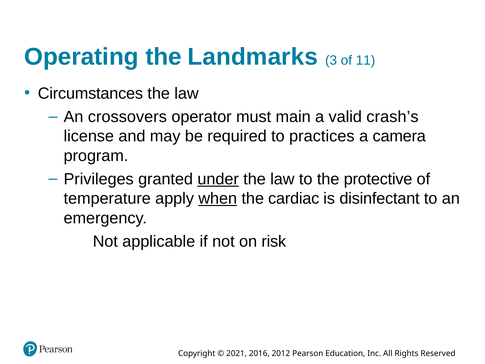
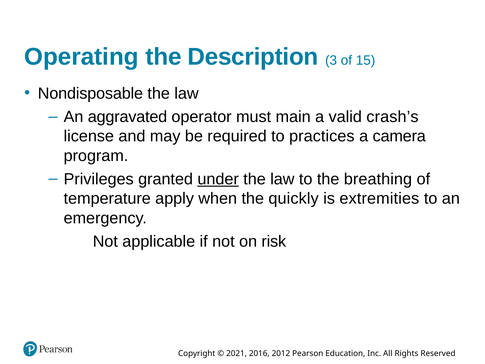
Landmarks: Landmarks -> Description
11: 11 -> 15
Circumstances: Circumstances -> Nondisposable
crossovers: crossovers -> aggravated
protective: protective -> breathing
when underline: present -> none
cardiac: cardiac -> quickly
disinfectant: disinfectant -> extremities
